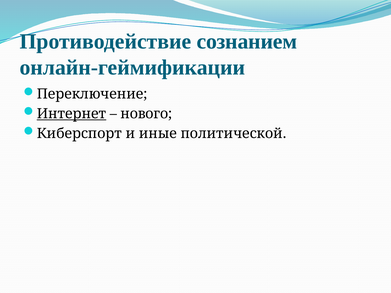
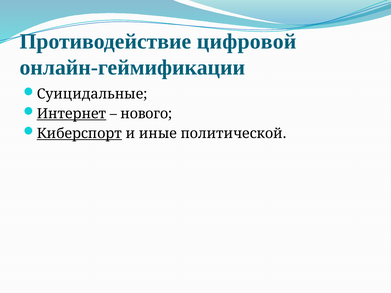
сознанием: сознанием -> цифровой
Переключение: Переключение -> Суицидальные
Киберспорт underline: none -> present
